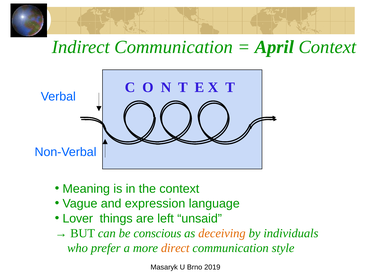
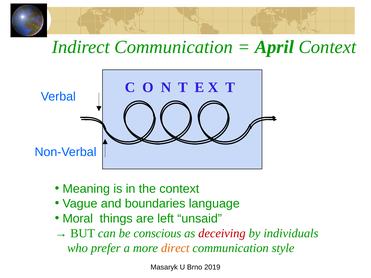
expression: expression -> boundaries
Lover: Lover -> Moral
deceiving colour: orange -> red
